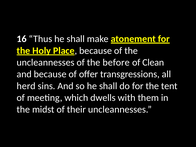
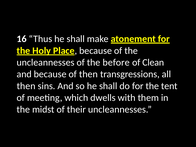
of offer: offer -> then
herd at (26, 86): herd -> then
